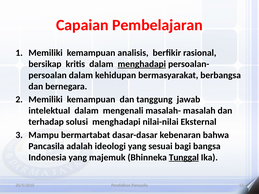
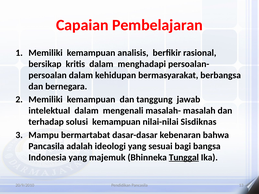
menghadapi at (142, 64) underline: present -> none
solusi menghadapi: menghadapi -> kemampuan
Eksternal: Eksternal -> Sisdiknas
